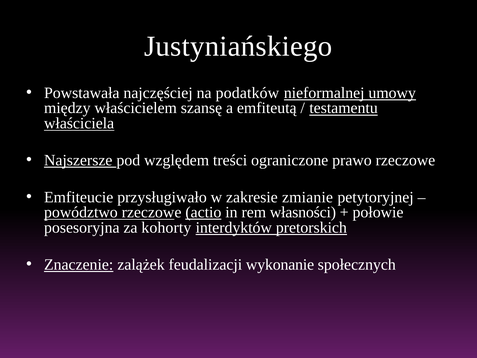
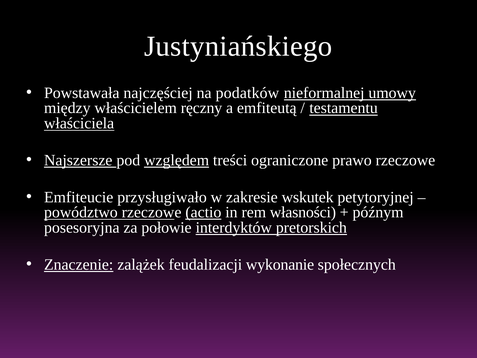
szansę: szansę -> ręczny
względem underline: none -> present
zmianie: zmianie -> wskutek
połowie: połowie -> późnym
kohorty: kohorty -> połowie
